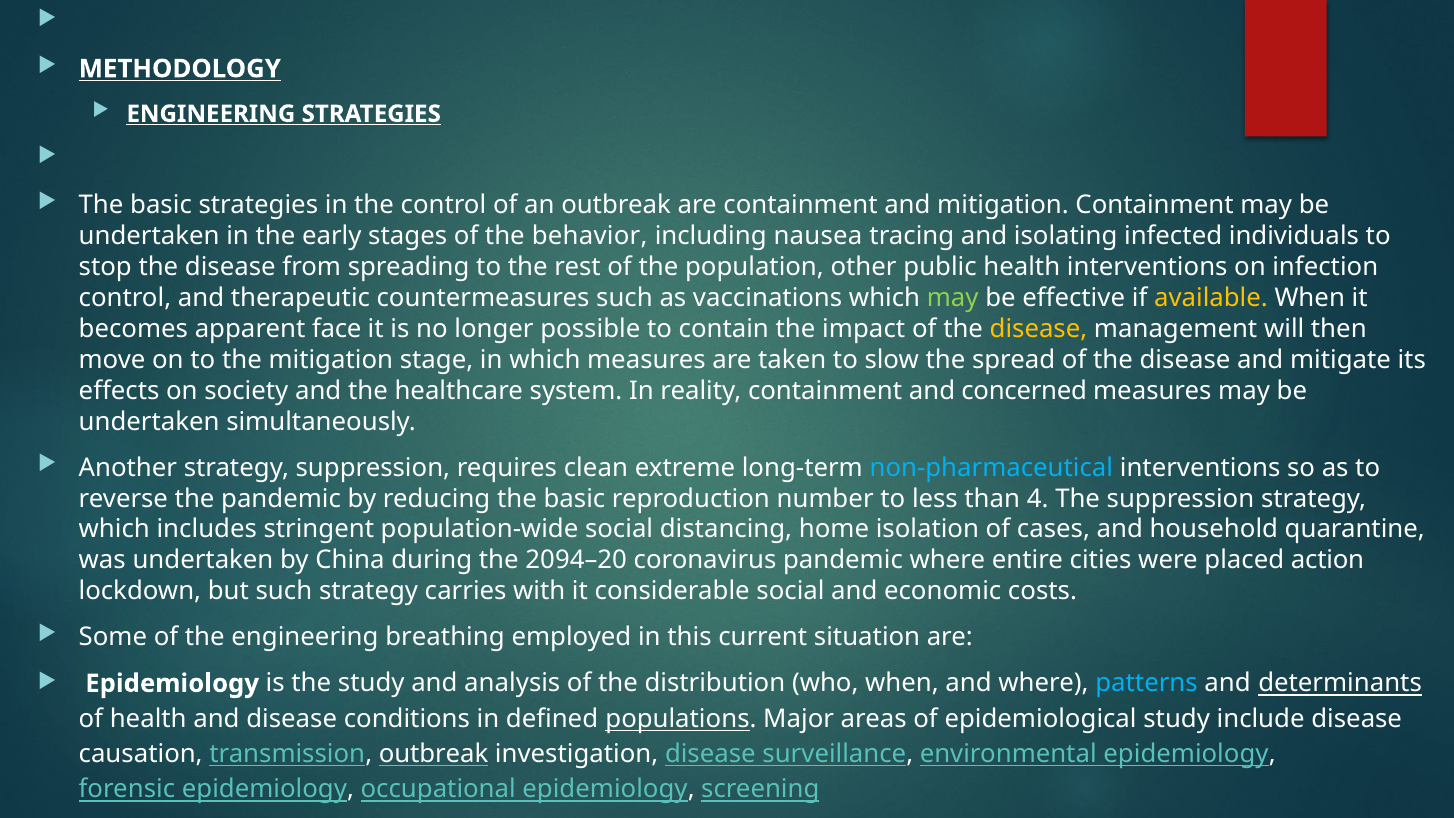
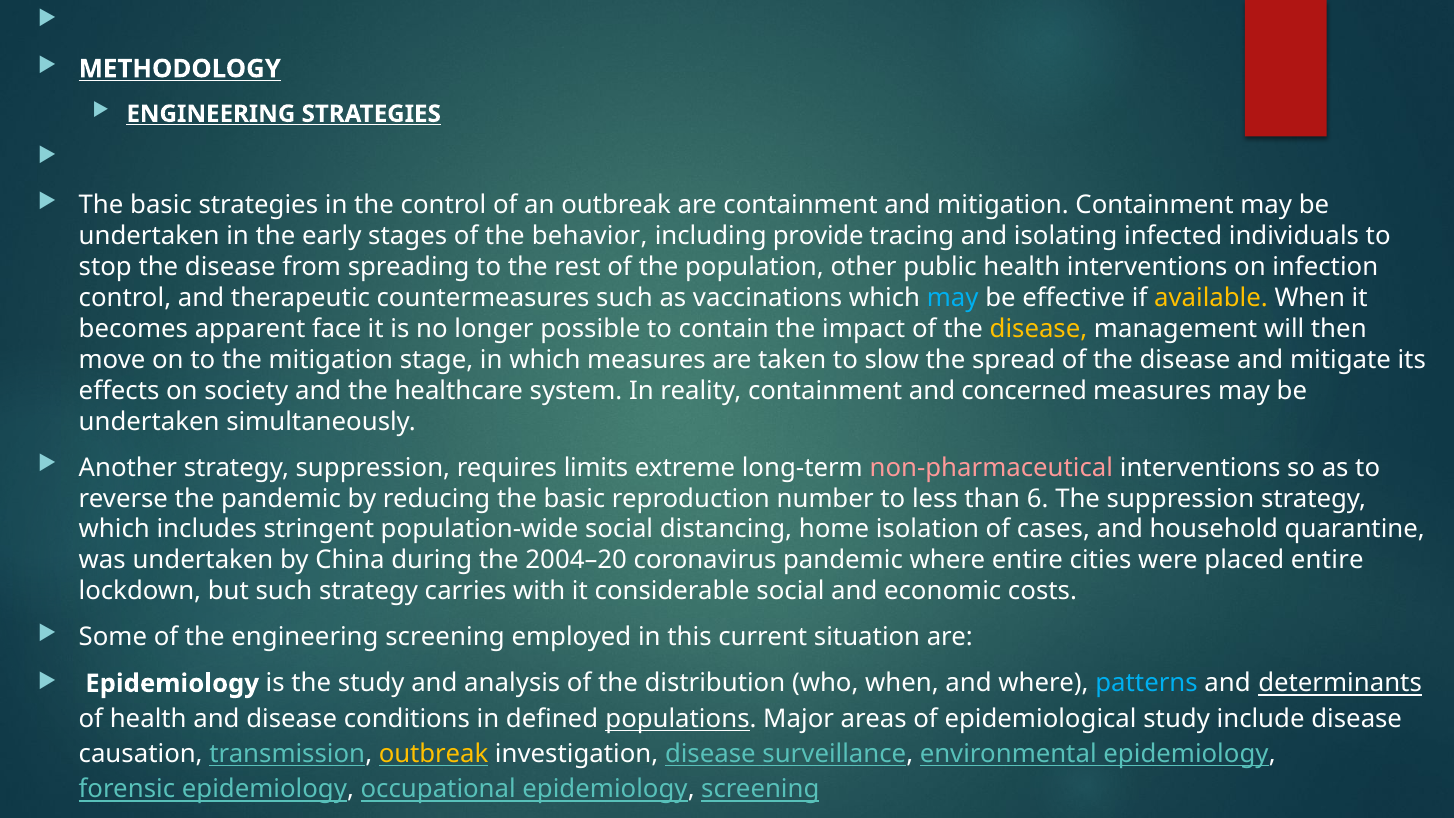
nausea: nausea -> provide
may at (953, 298) colour: light green -> light blue
clean: clean -> limits
non-pharmaceutical colour: light blue -> pink
4: 4 -> 6
2094–20: 2094–20 -> 2004–20
placed action: action -> entire
engineering breathing: breathing -> screening
outbreak at (434, 754) colour: white -> yellow
